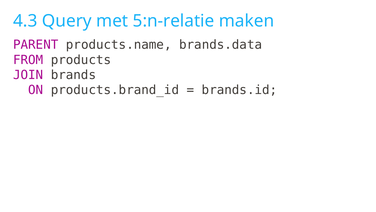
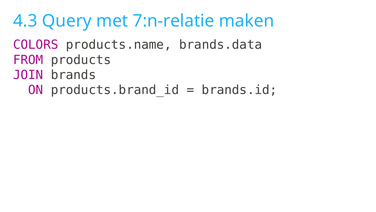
5:n-relatie: 5:n-relatie -> 7:n-relatie
PARENT: PARENT -> COLORS
